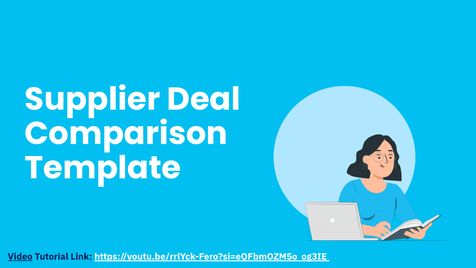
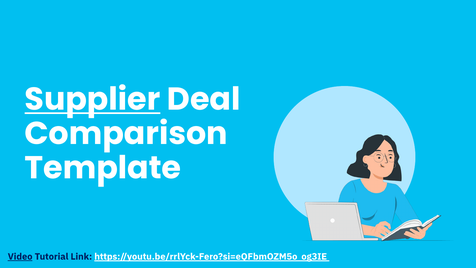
Supplier underline: none -> present
